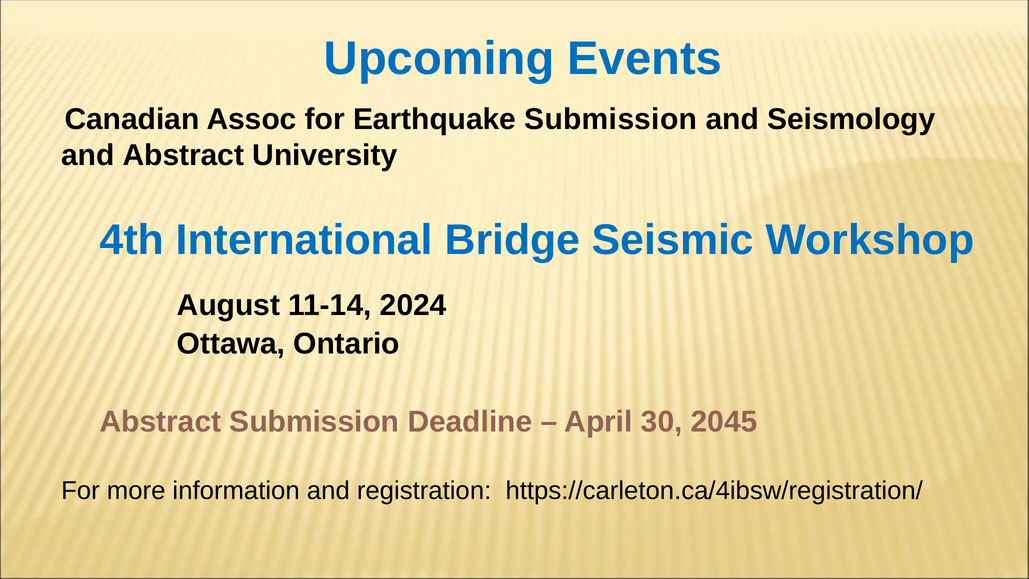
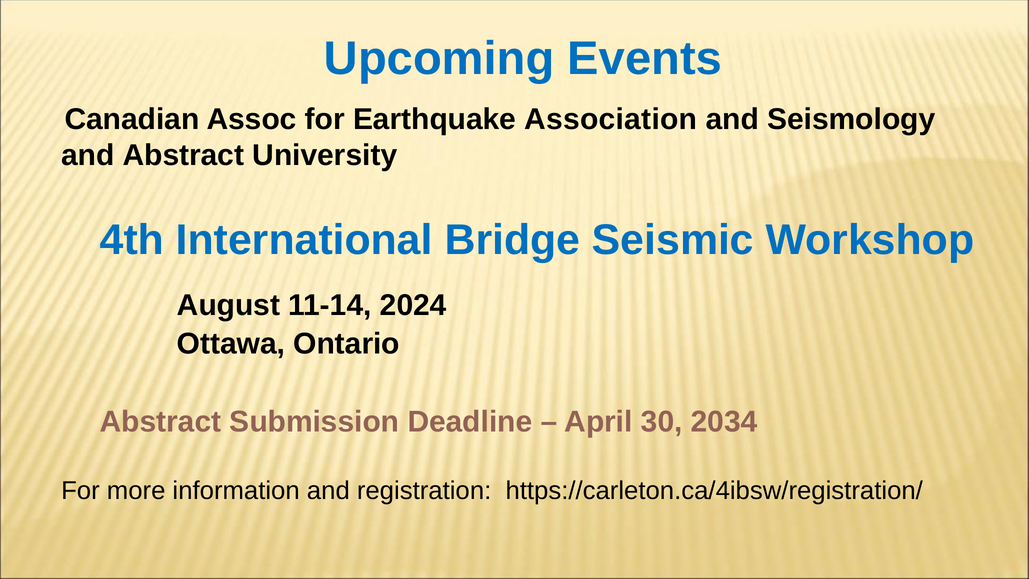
Earthquake Submission: Submission -> Association
2045: 2045 -> 2034
